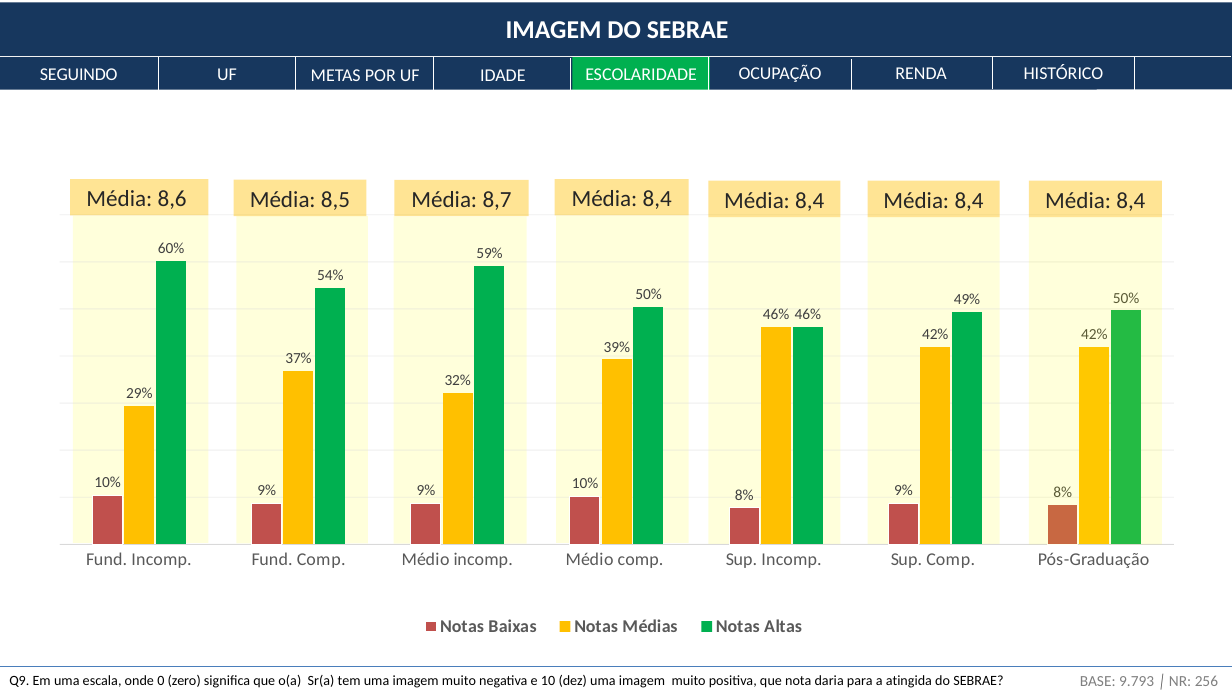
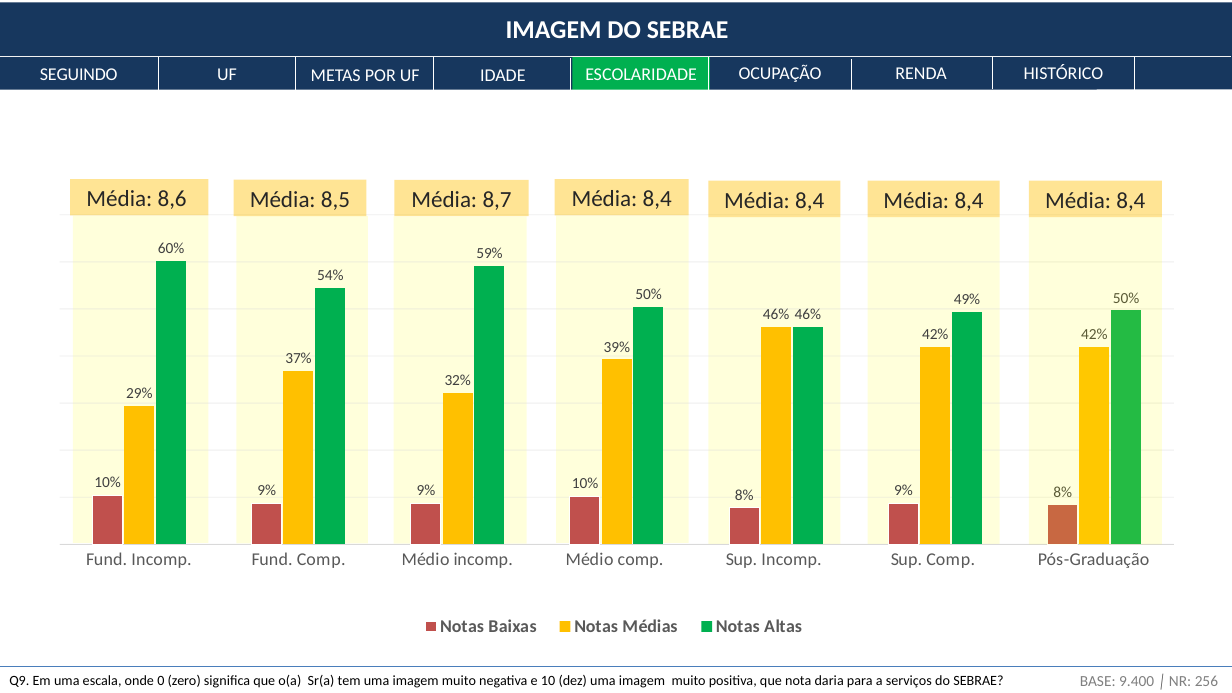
atingida: atingida -> serviços
9.793: 9.793 -> 9.400
